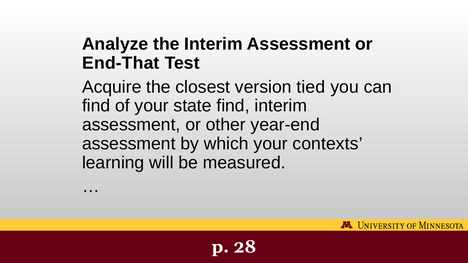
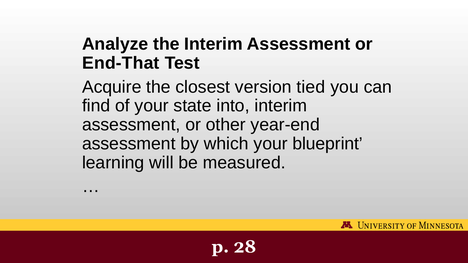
state find: find -> into
contexts: contexts -> blueprint
